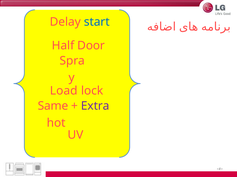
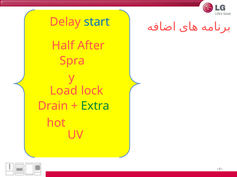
Door: Door -> After
Same: Same -> Drain
Extra colour: purple -> green
